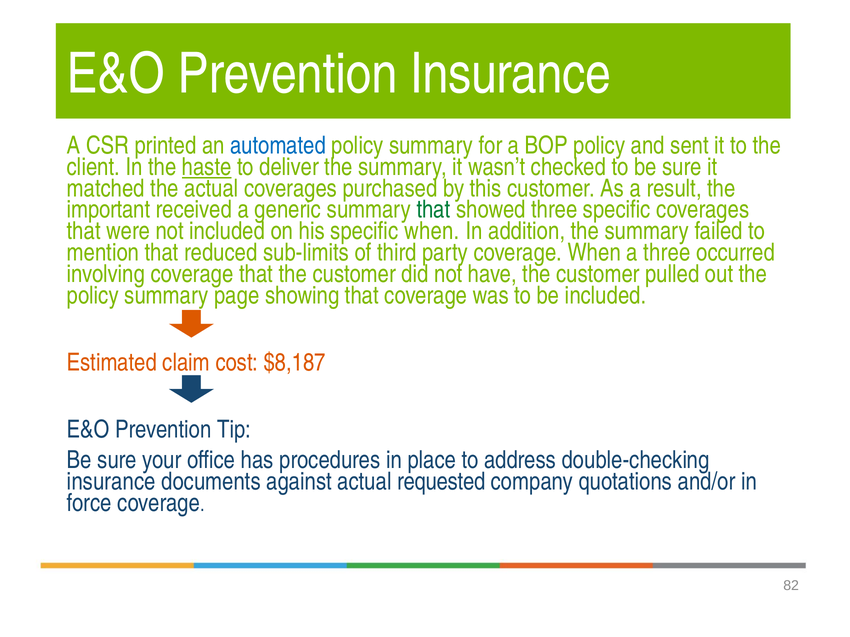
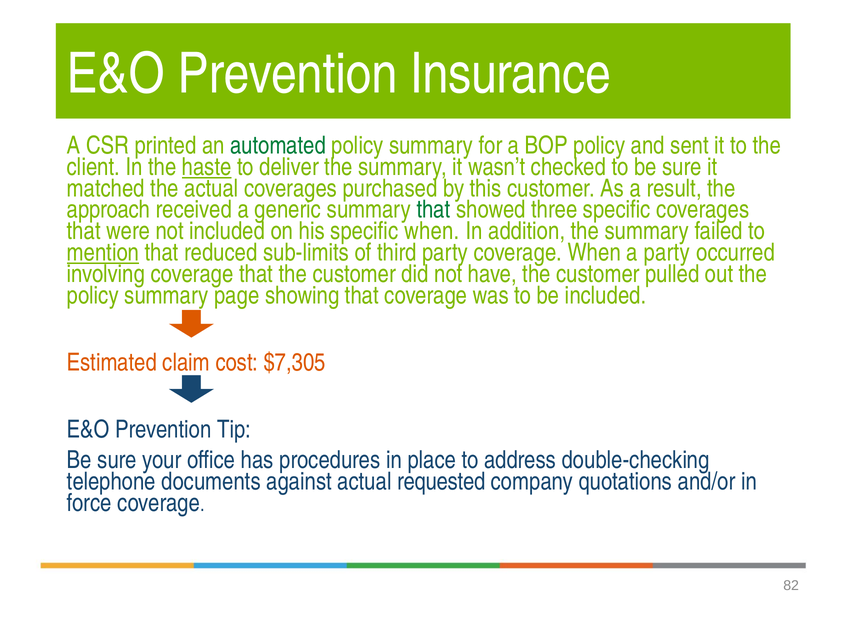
automated colour: blue -> green
important: important -> approach
mention underline: none -> present
a three: three -> party
$8,187: $8,187 -> $7,305
insurance at (111, 482): insurance -> telephone
